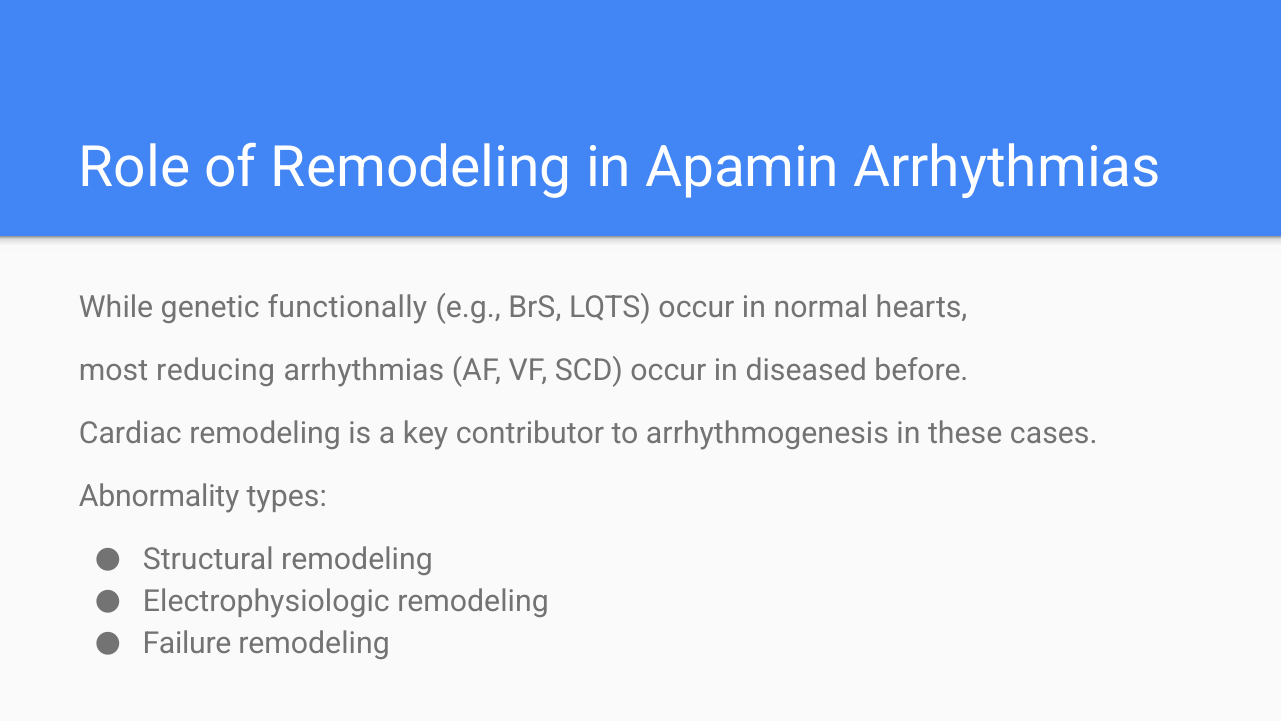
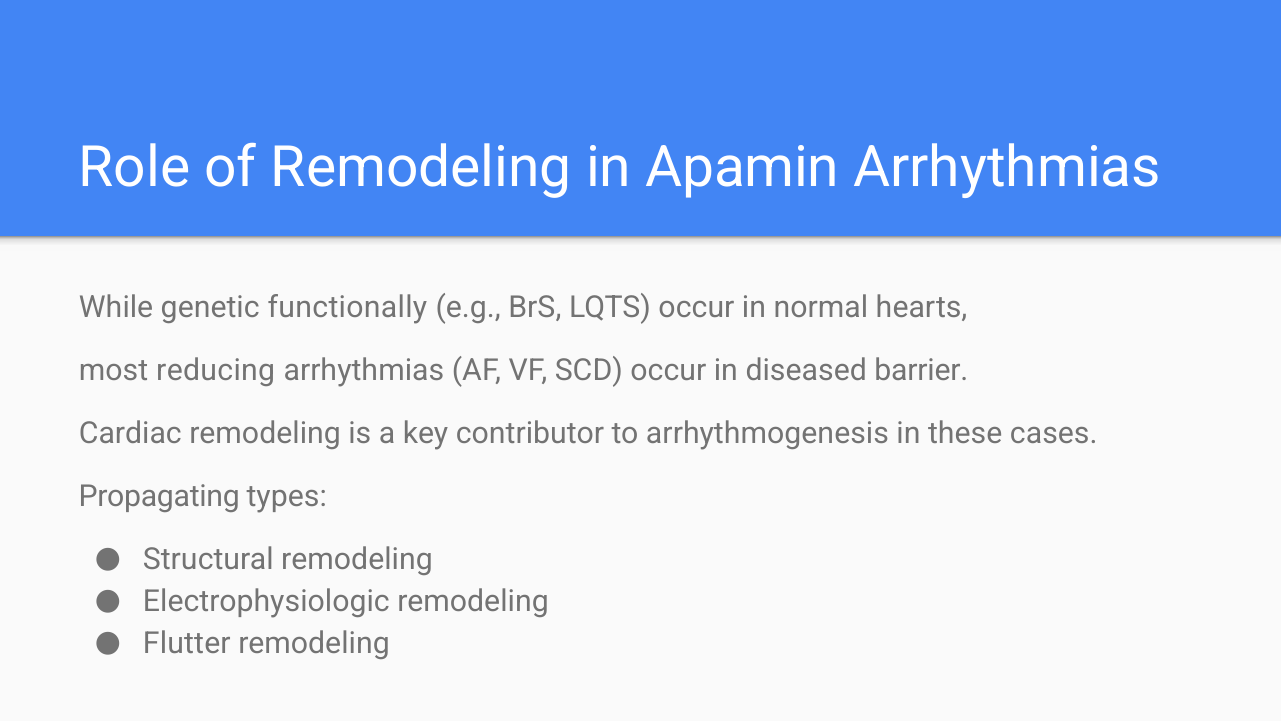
before: before -> barrier
Abnormality: Abnormality -> Propagating
Failure: Failure -> Flutter
